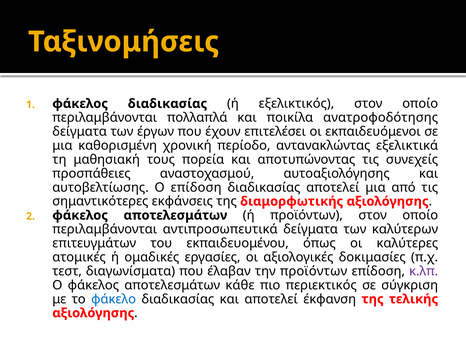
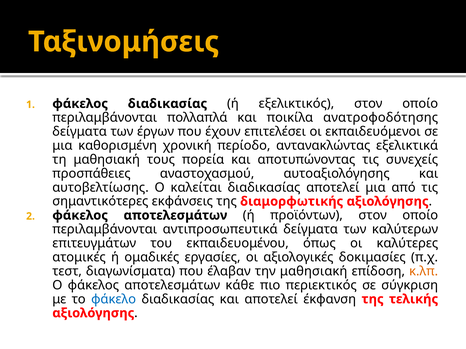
Ο επίδοση: επίδοση -> καλείται
την προϊόντων: προϊόντων -> μαθησιακή
κ.λπ colour: purple -> orange
